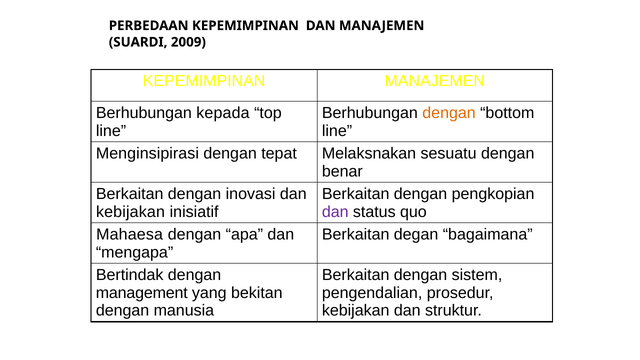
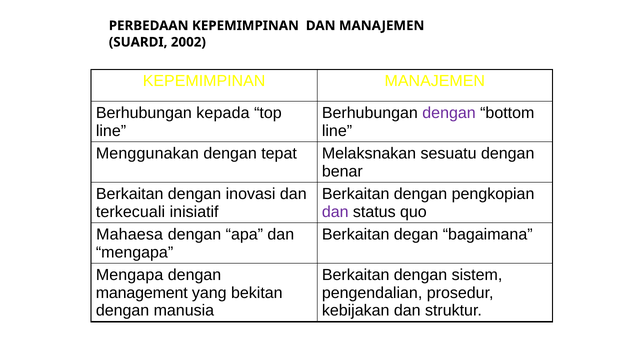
2009: 2009 -> 2002
dengan at (449, 113) colour: orange -> purple
Menginsipirasi: Menginsipirasi -> Menggunakan
kebijakan at (130, 212): kebijakan -> terkecuali
Bertindak at (130, 275): Bertindak -> Mengapa
